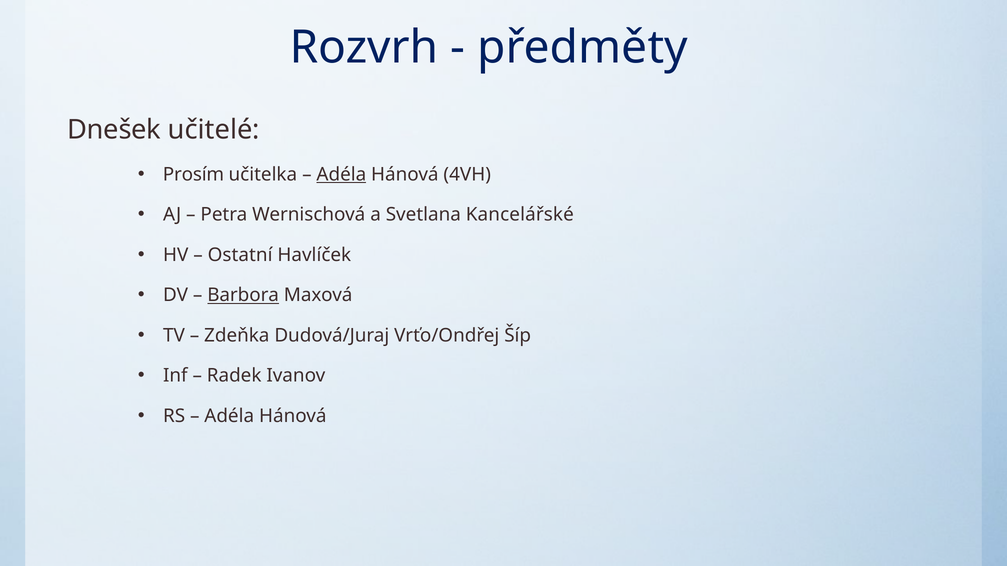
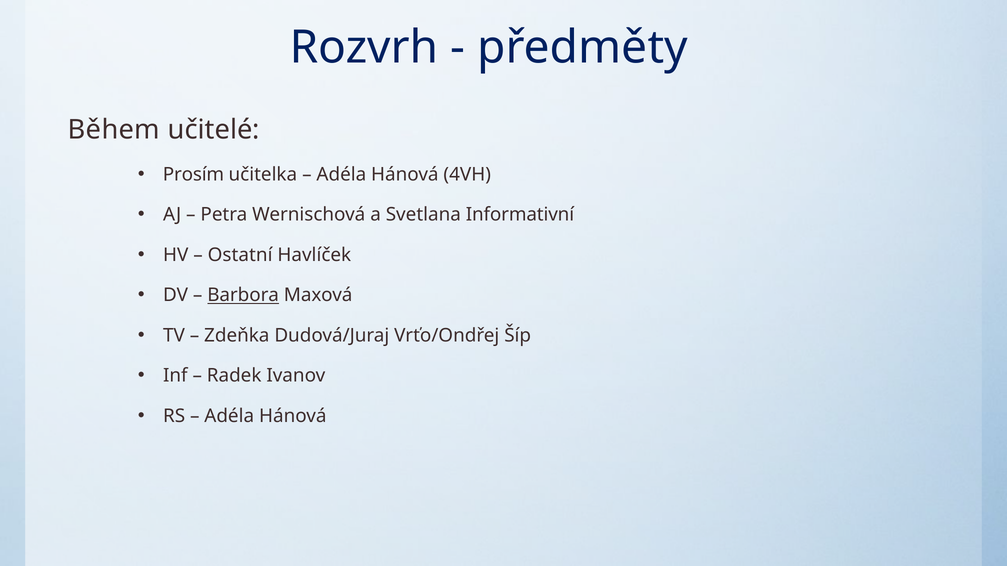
Dnešek: Dnešek -> Během
Adéla at (341, 175) underline: present -> none
Kancelářské: Kancelářské -> Informativní
